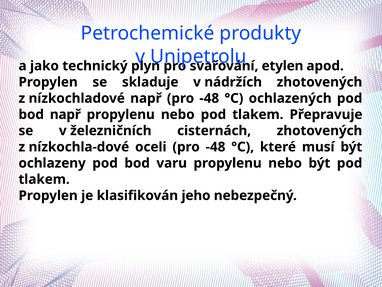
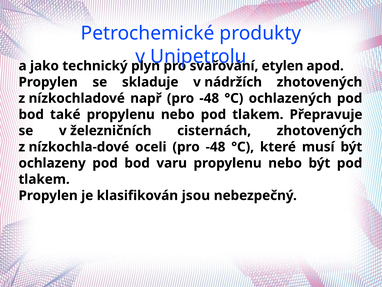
bod např: např -> také
jeho: jeho -> jsou
